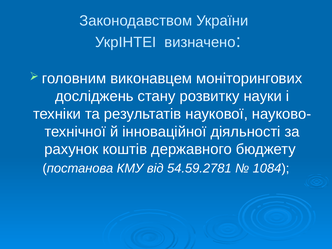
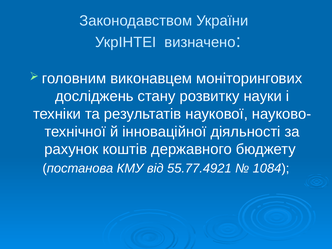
54.59.2781: 54.59.2781 -> 55.77.4921
